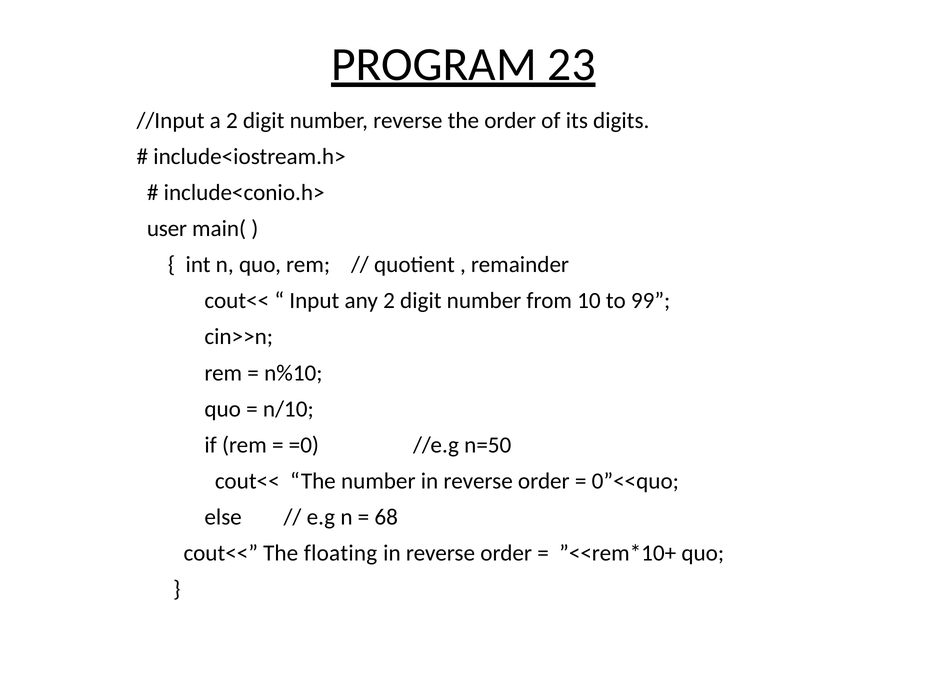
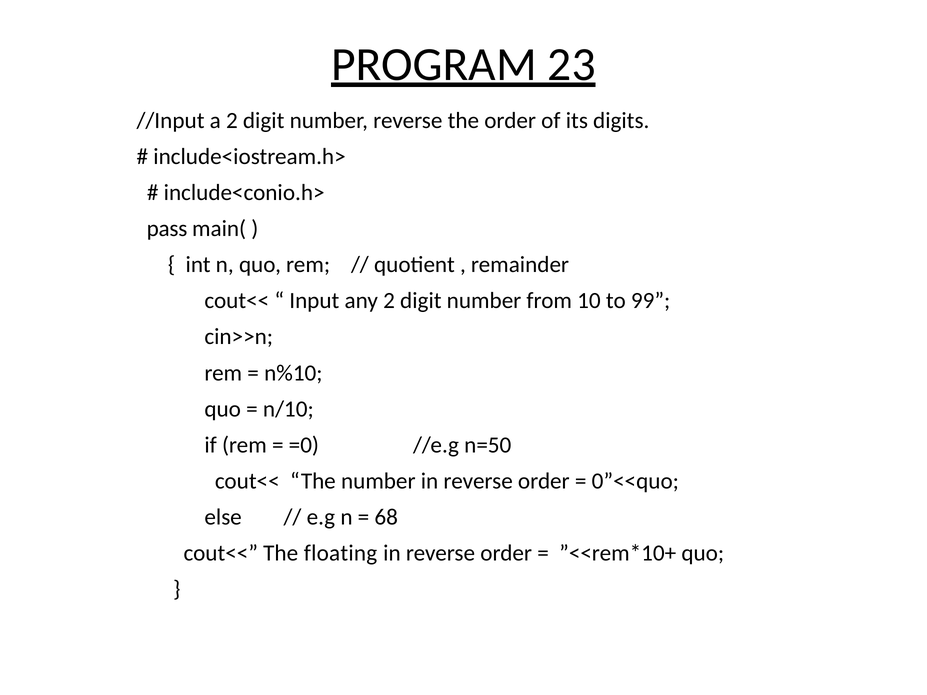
user: user -> pass
